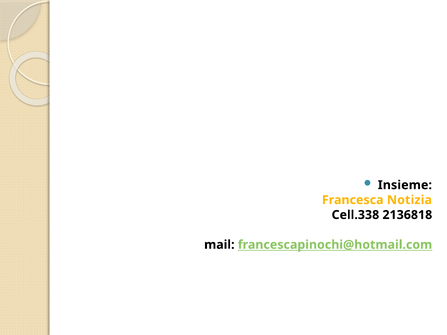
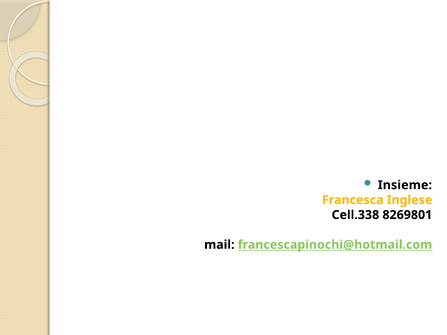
Notizia: Notizia -> Inglese
2136818: 2136818 -> 8269801
